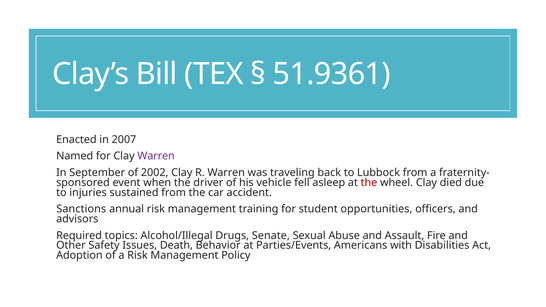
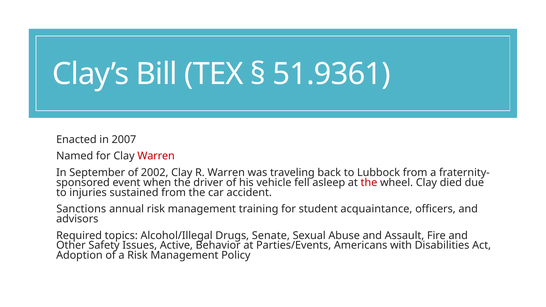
Warren at (156, 156) colour: purple -> red
opportunities: opportunities -> acquaintance
Death: Death -> Active
